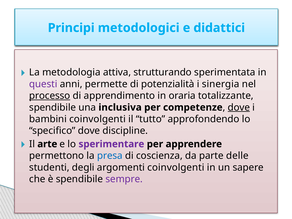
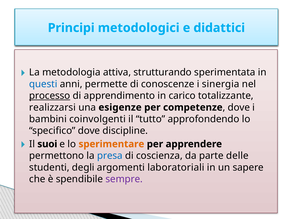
questi colour: purple -> blue
potenzialità: potenzialità -> conoscenze
oraria: oraria -> carico
spendibile at (53, 107): spendibile -> realizzarsi
inclusiva: inclusiva -> esigenze
dove at (239, 107) underline: present -> none
arte: arte -> suoi
sperimentare colour: purple -> orange
argomenti coinvolgenti: coinvolgenti -> laboratoriali
